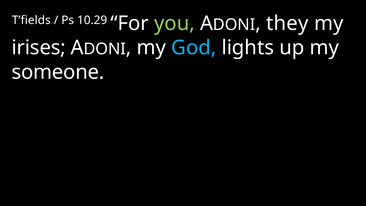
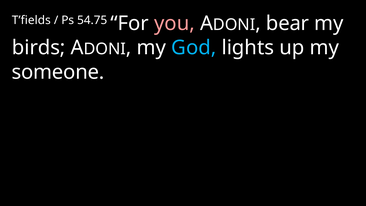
10.29: 10.29 -> 54.75
you colour: light green -> pink
they: they -> bear
irises: irises -> birds
